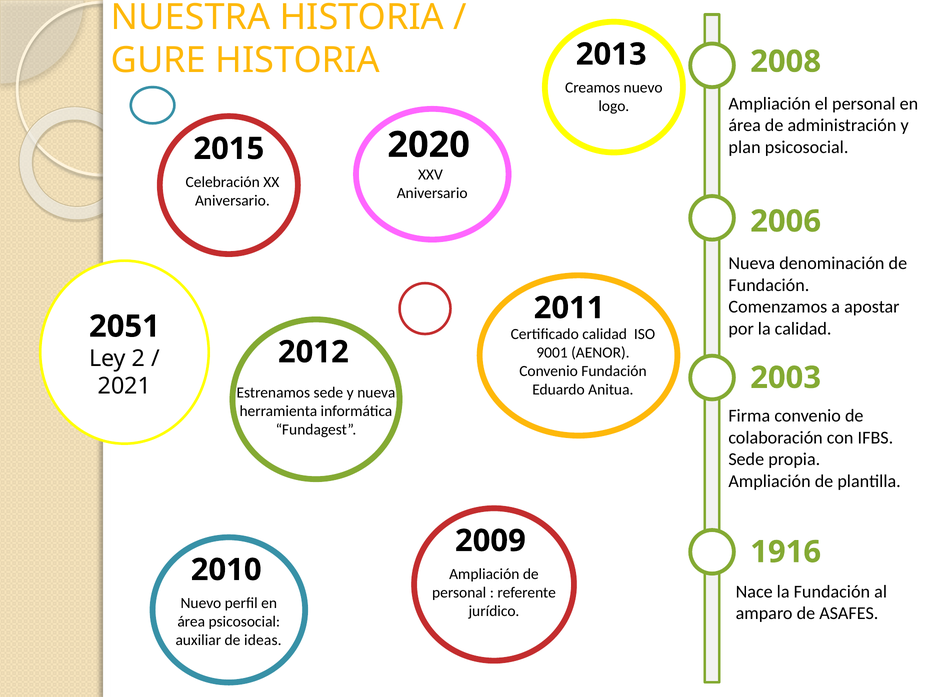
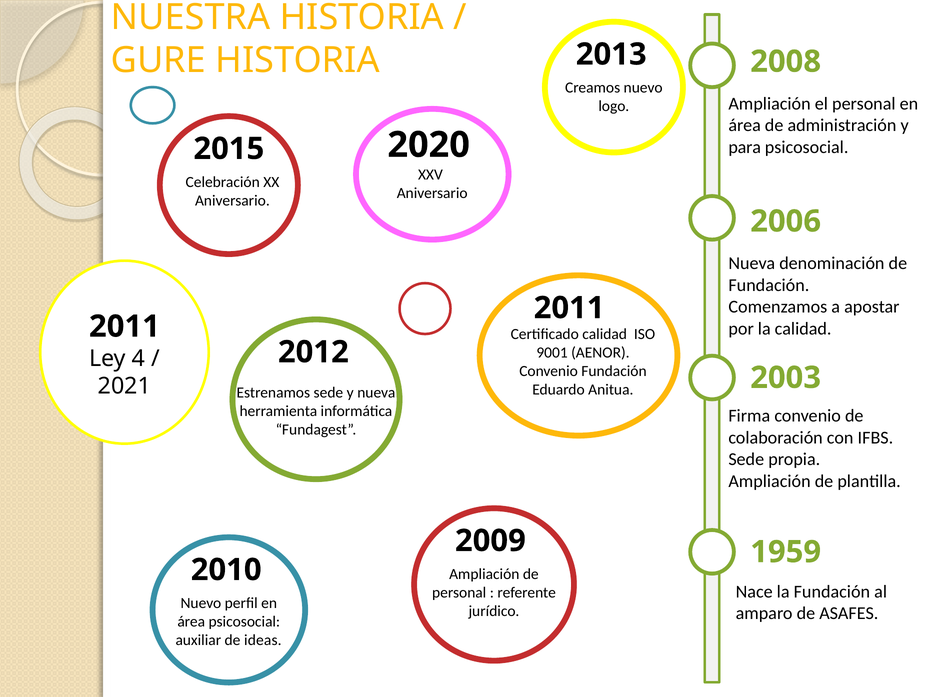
plan: plan -> para
2051 at (124, 327): 2051 -> 2011
2: 2 -> 4
1916: 1916 -> 1959
